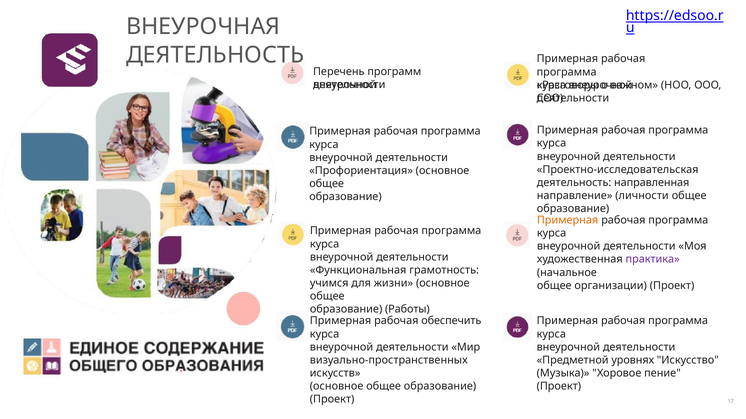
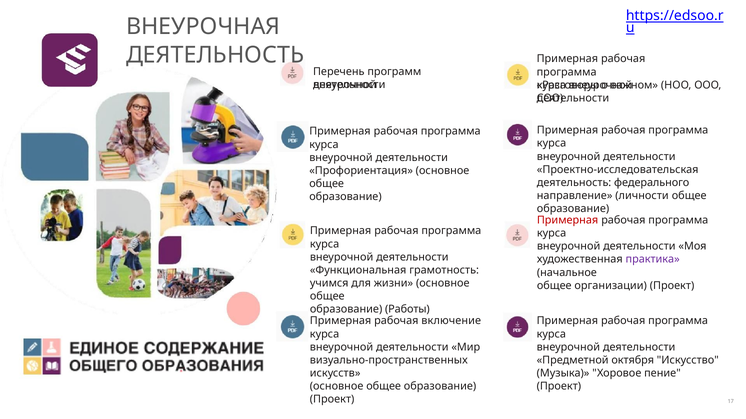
направленная: направленная -> федерального
Примерная at (568, 220) colour: orange -> red
обеспечить: обеспечить -> включение
уровнях: уровнях -> октября
